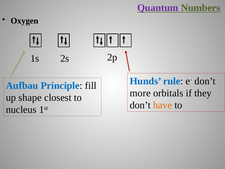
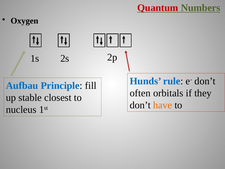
Quantum colour: purple -> red
more: more -> often
shape: shape -> stable
